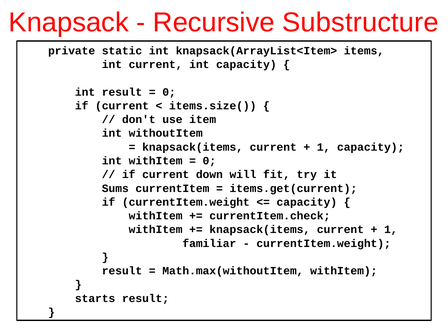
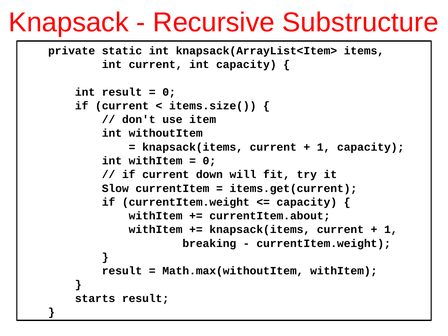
Sums: Sums -> Slow
currentItem.check: currentItem.check -> currentItem.about
familiar: familiar -> breaking
